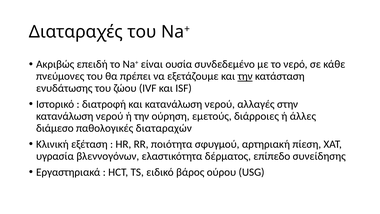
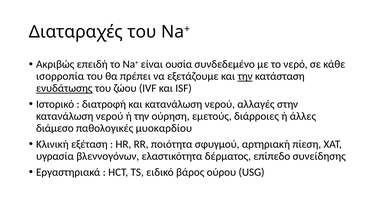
πνεύμονες: πνεύμονες -> ισορροπία
ενυδάτωσης underline: none -> present
διαταραχών: διαταραχών -> μυοκαρδίου
